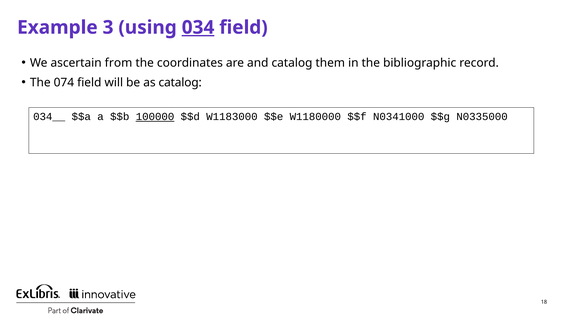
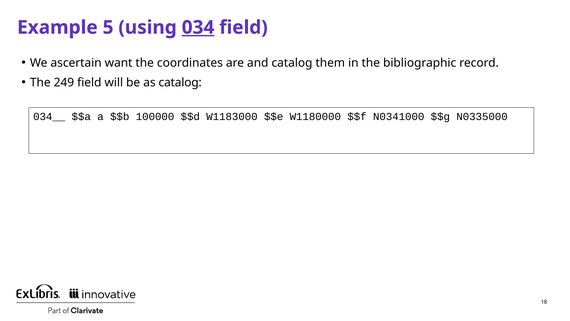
3: 3 -> 5
from: from -> want
074: 074 -> 249
100000 underline: present -> none
